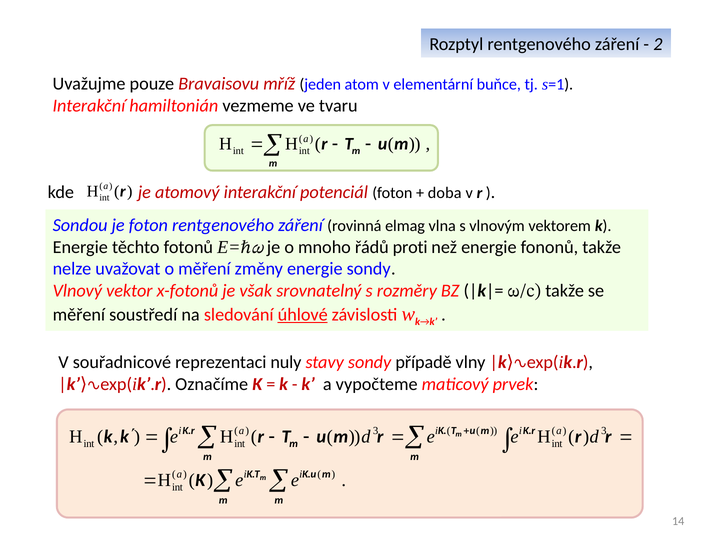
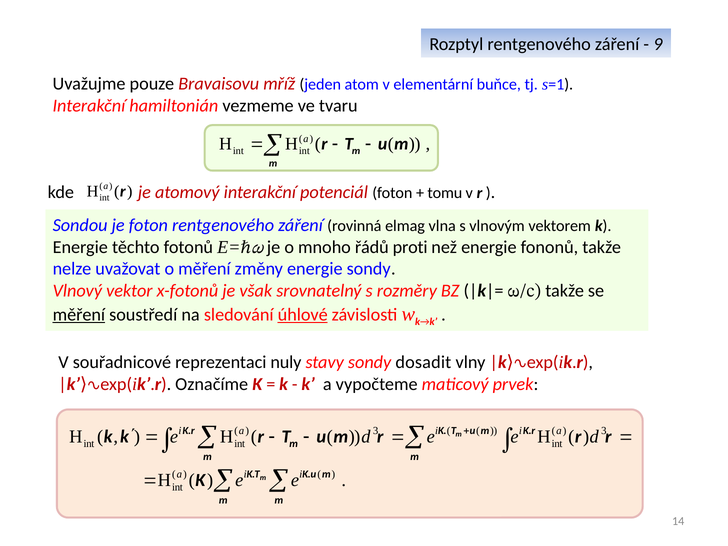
2: 2 -> 9
doba: doba -> tomu
měření at (79, 315) underline: none -> present
případě: případě -> dosadit
